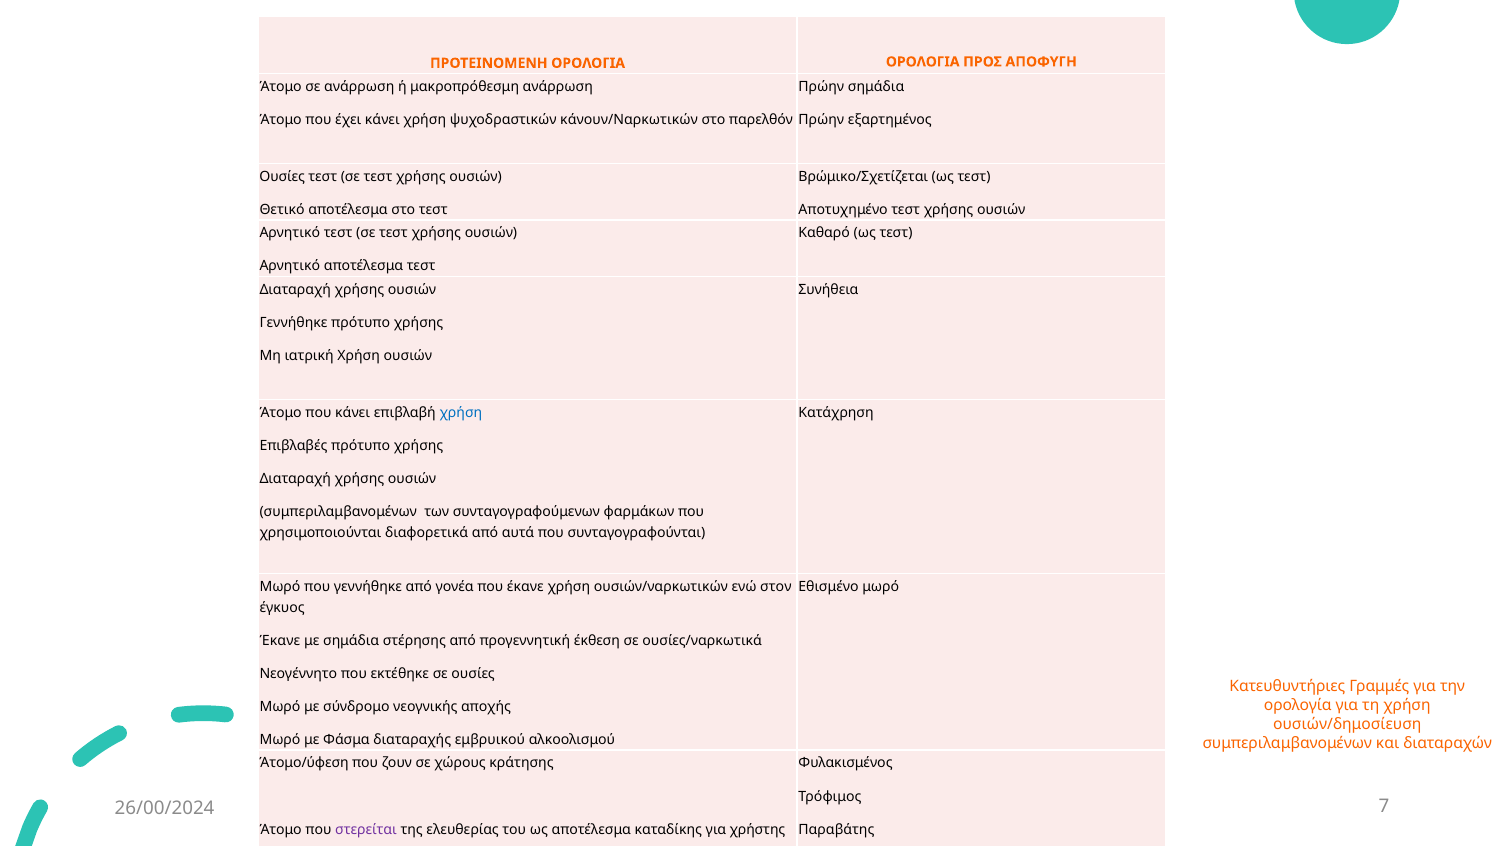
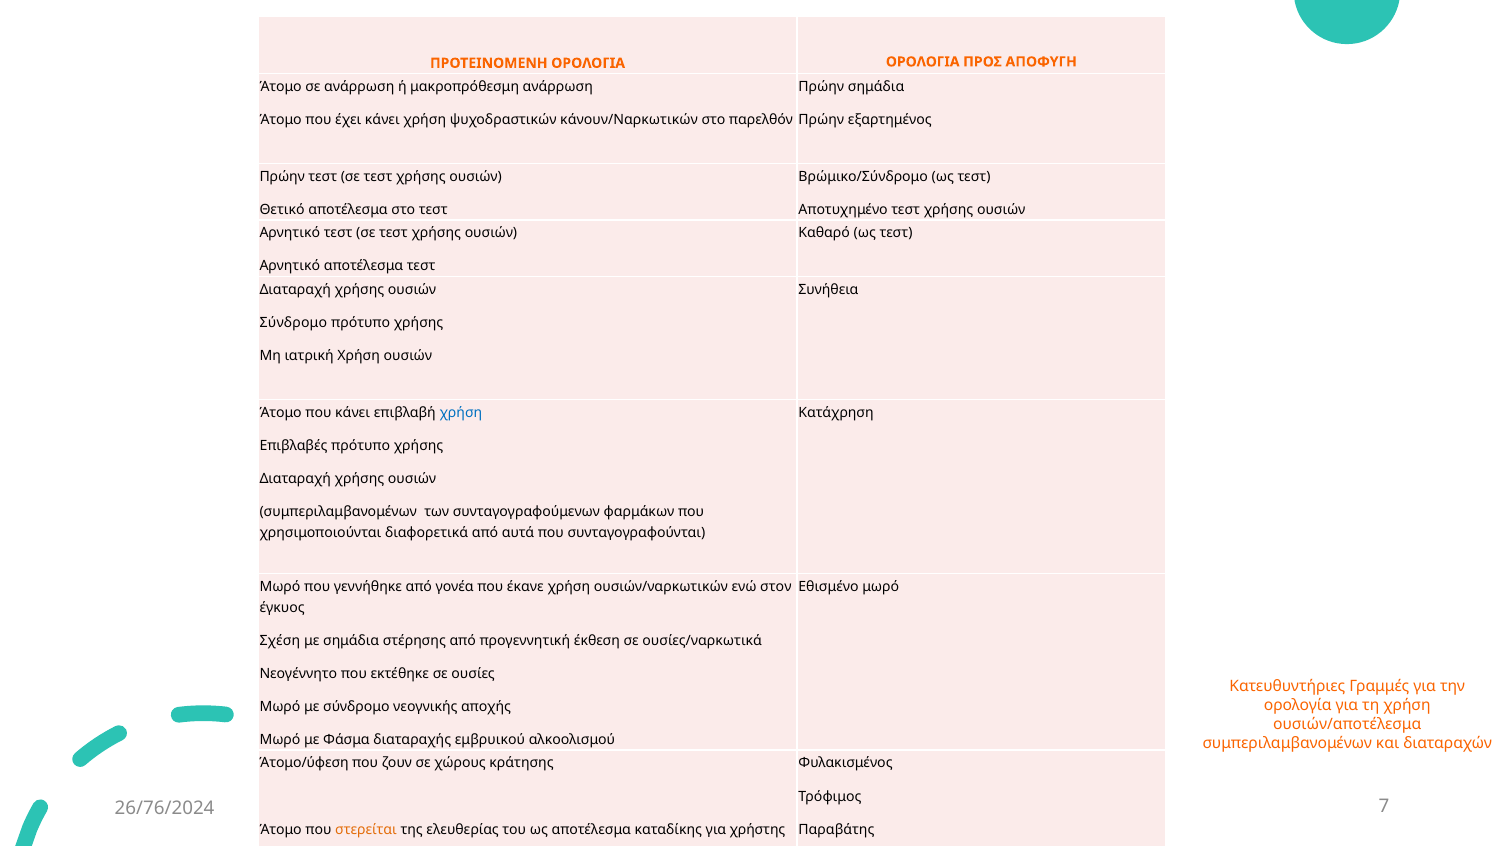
Ουσίες at (282, 177): Ουσίες -> Πρώην
Βρώμικο/Σχετίζεται: Βρώμικο/Σχετίζεται -> Βρώμικο/Σύνδρομο
Γεννήθηκε at (294, 323): Γεννήθηκε -> Σύνδρομο
Έκανε at (280, 641): Έκανε -> Σχέση
ουσιών/δημοσίευση: ουσιών/δημοσίευση -> ουσιών/αποτέλεσμα
26/00/2024: 26/00/2024 -> 26/76/2024
στερείται colour: purple -> orange
